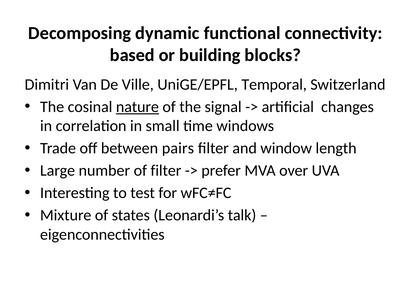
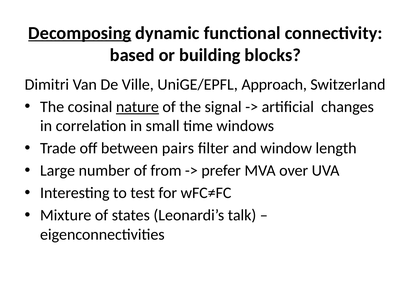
Decomposing underline: none -> present
Temporal: Temporal -> Approach
of filter: filter -> from
